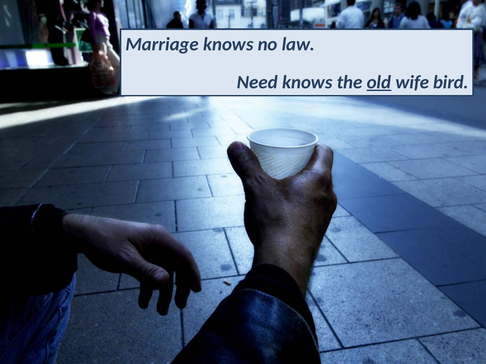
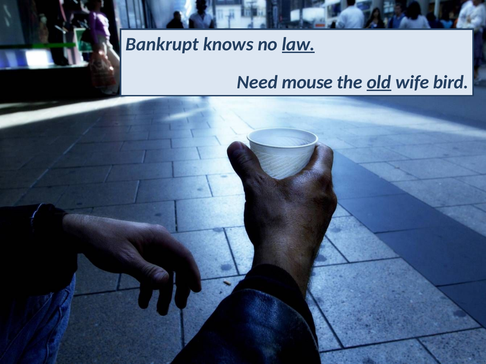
Marriage: Marriage -> Bankrupt
law underline: none -> present
Need knows: knows -> mouse
